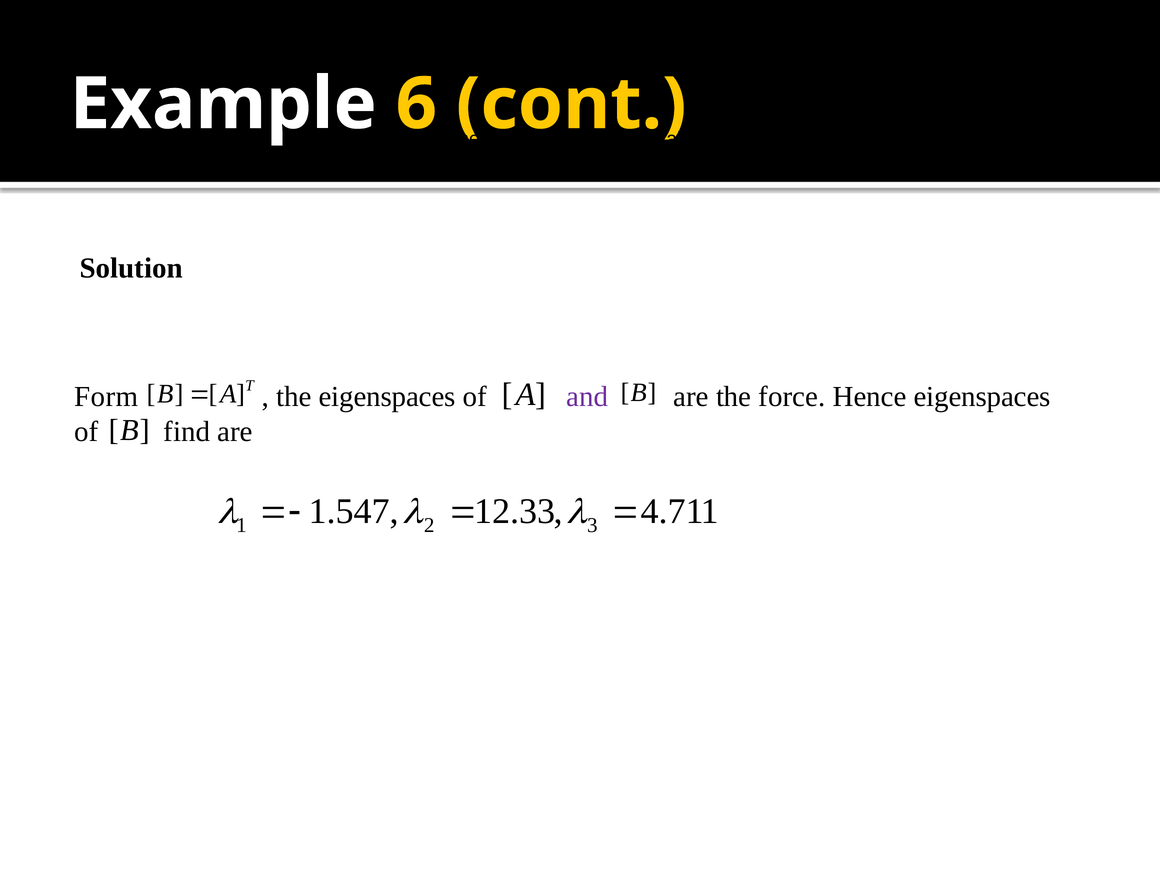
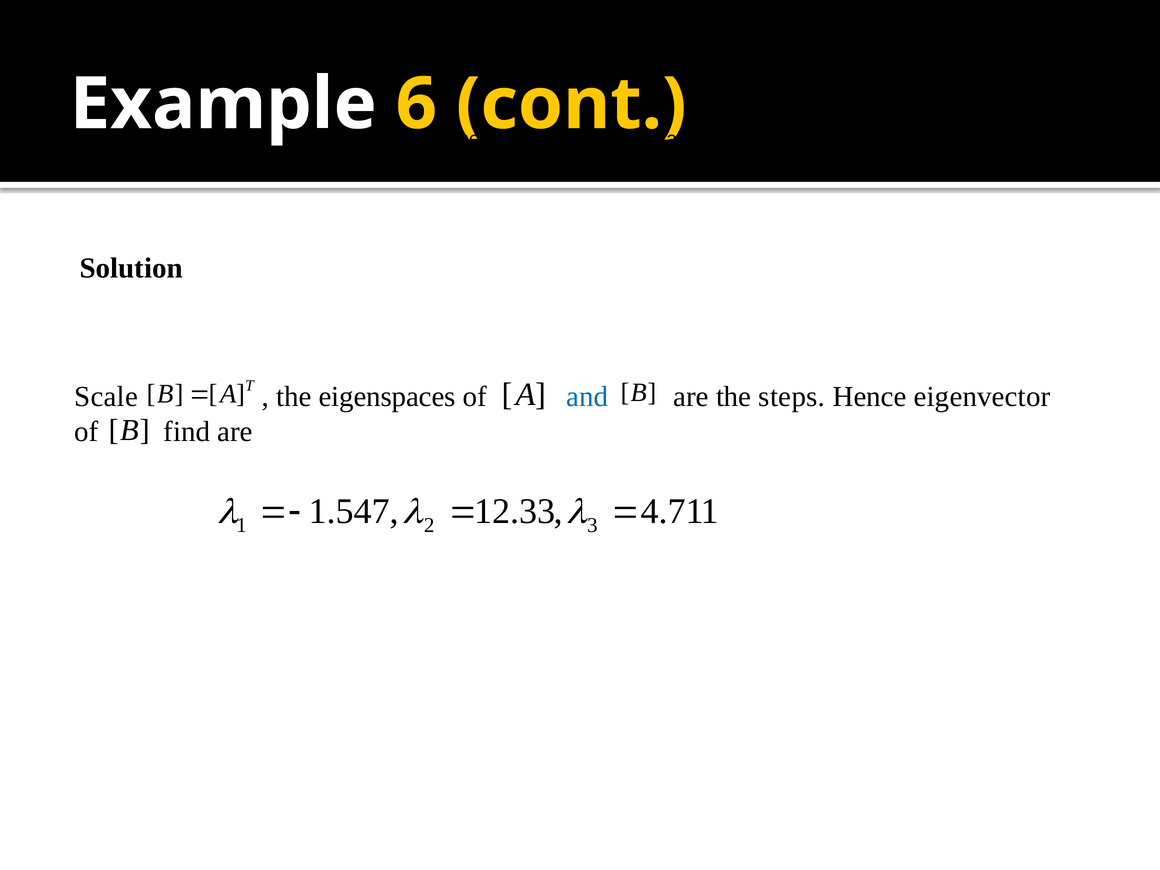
Form: Form -> Scale
and colour: purple -> blue
force: force -> steps
Hence eigenspaces: eigenspaces -> eigenvector
